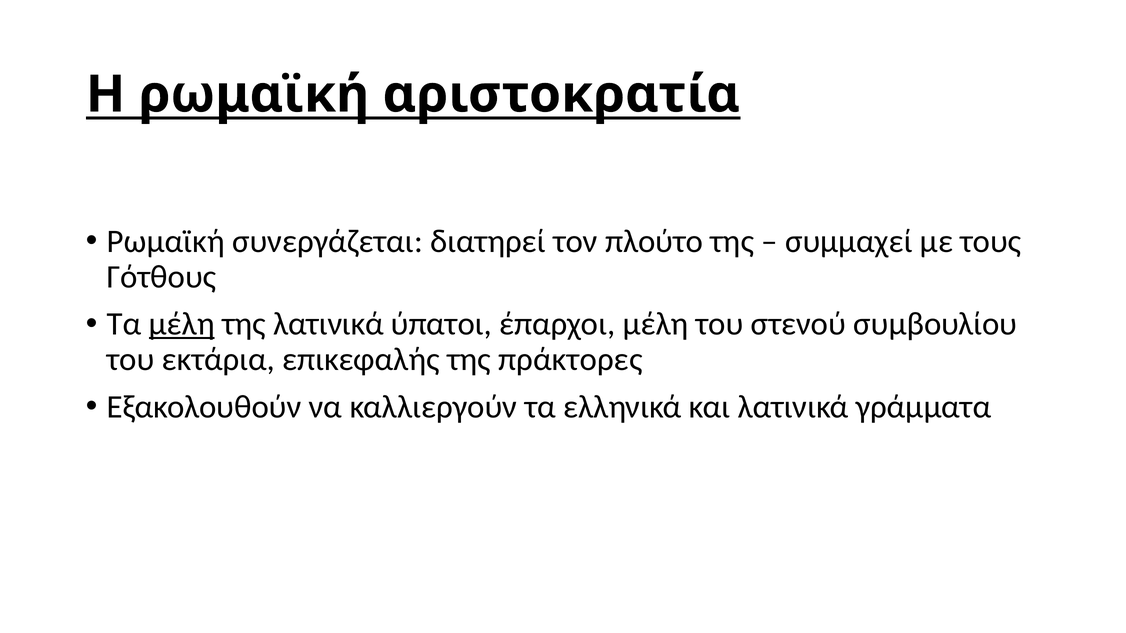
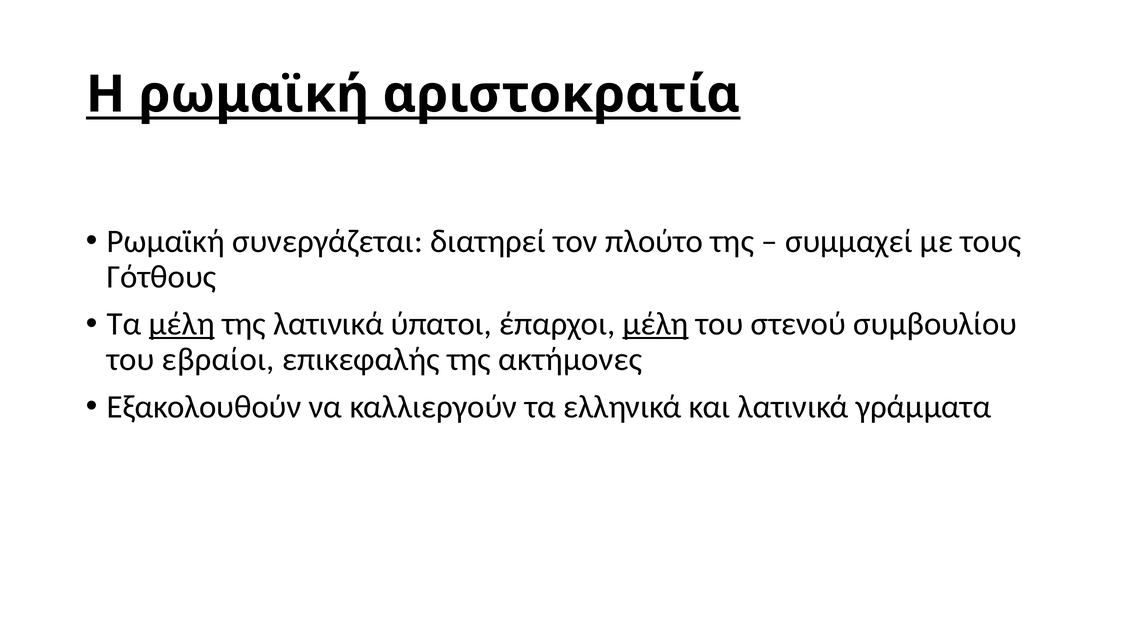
μέλη at (656, 324) underline: none -> present
εκτάρια: εκτάρια -> εβραίοι
πράκτορες: πράκτορες -> ακτήμονες
